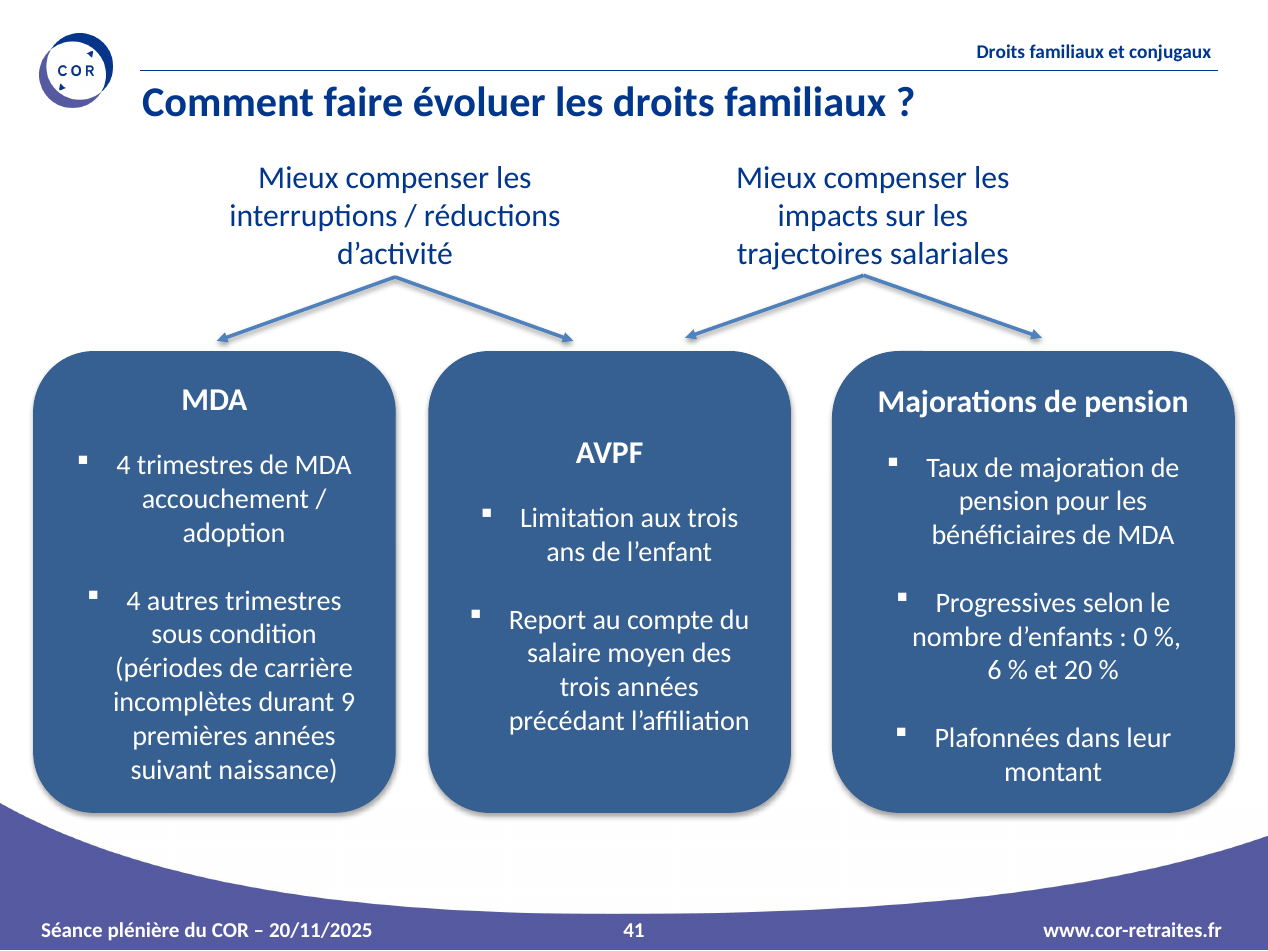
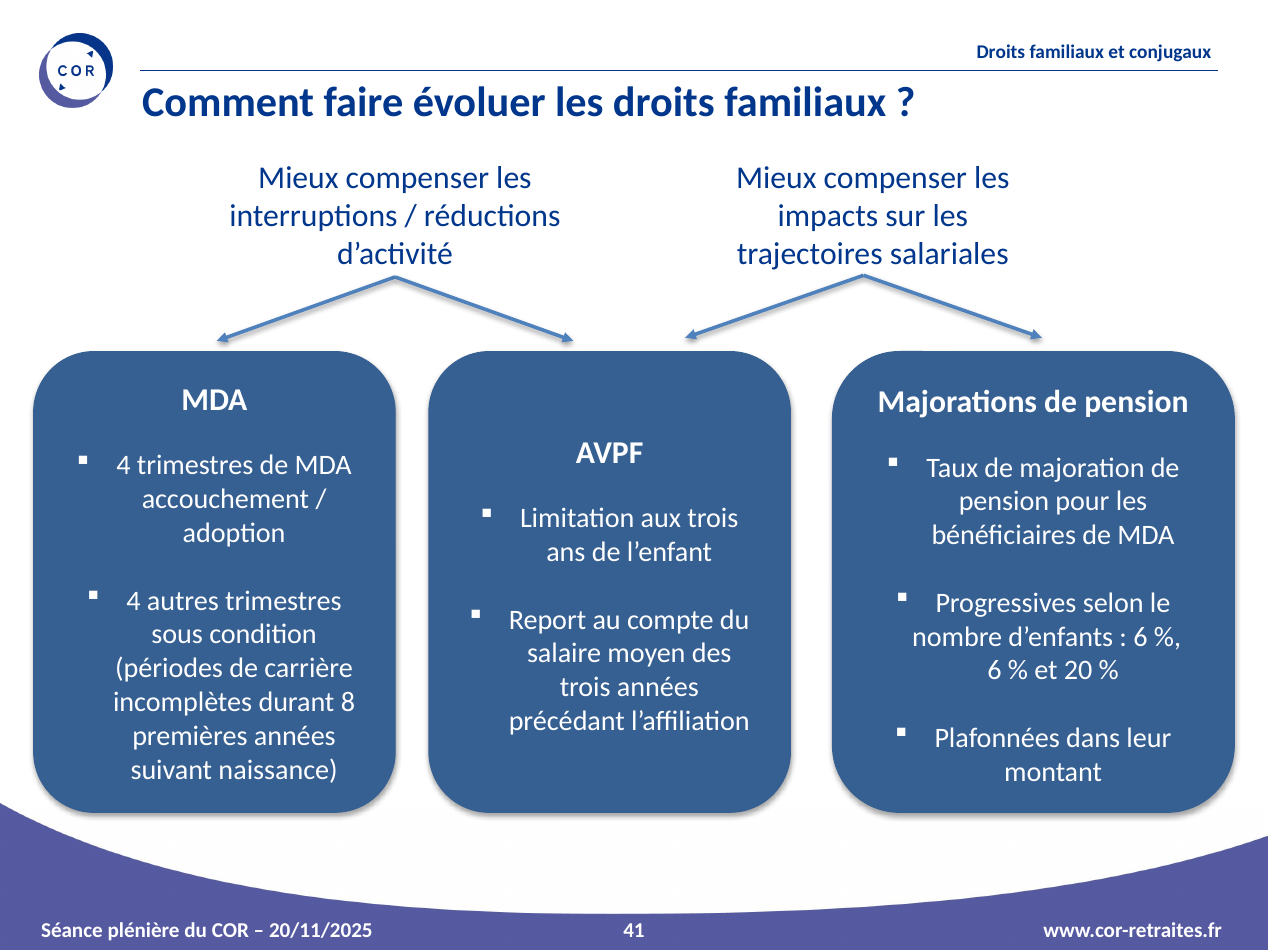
0 at (1140, 637): 0 -> 6
9: 9 -> 8
